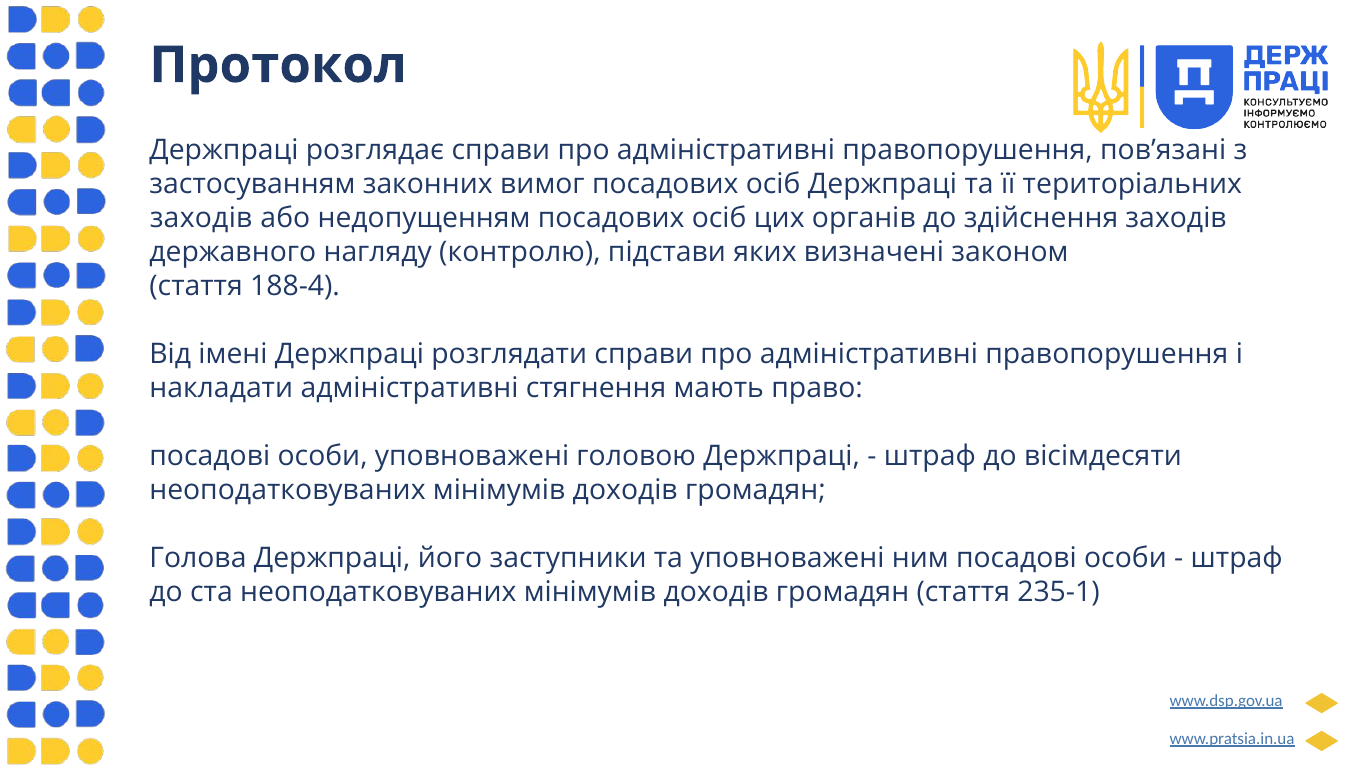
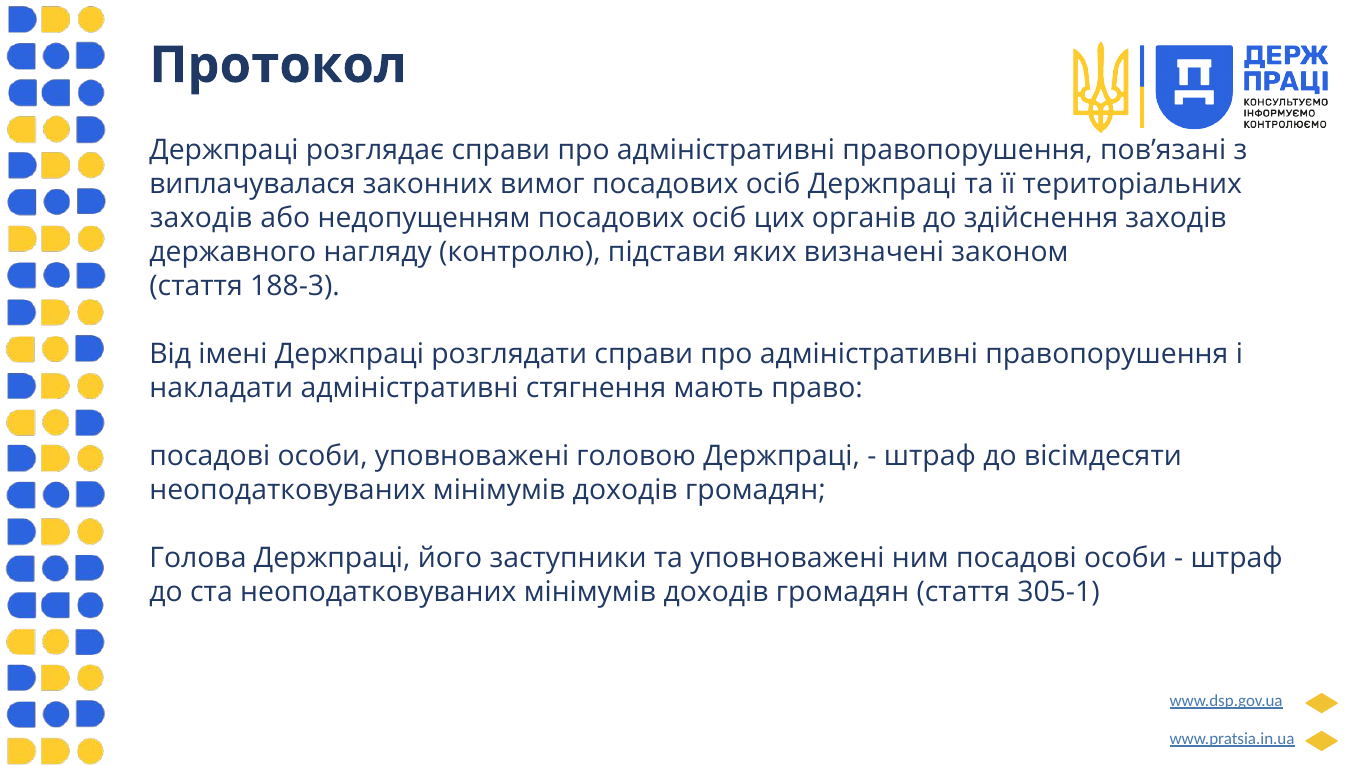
застосуванням: застосуванням -> виплачувалася
188-4: 188-4 -> 188-3
235-1: 235-1 -> 305-1
